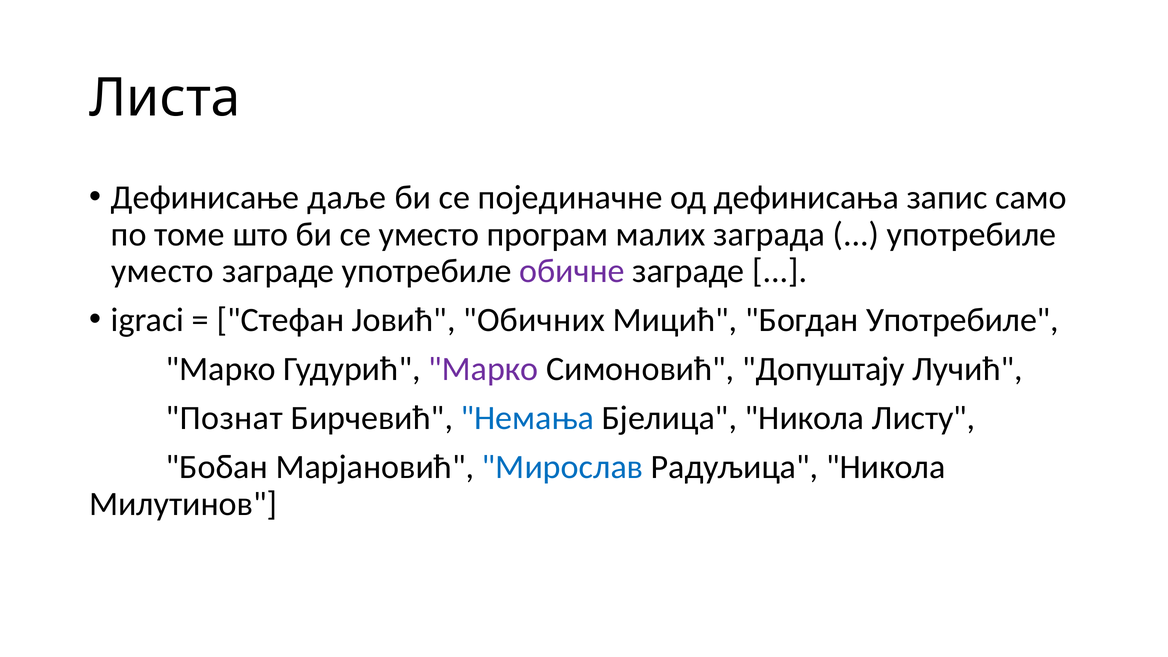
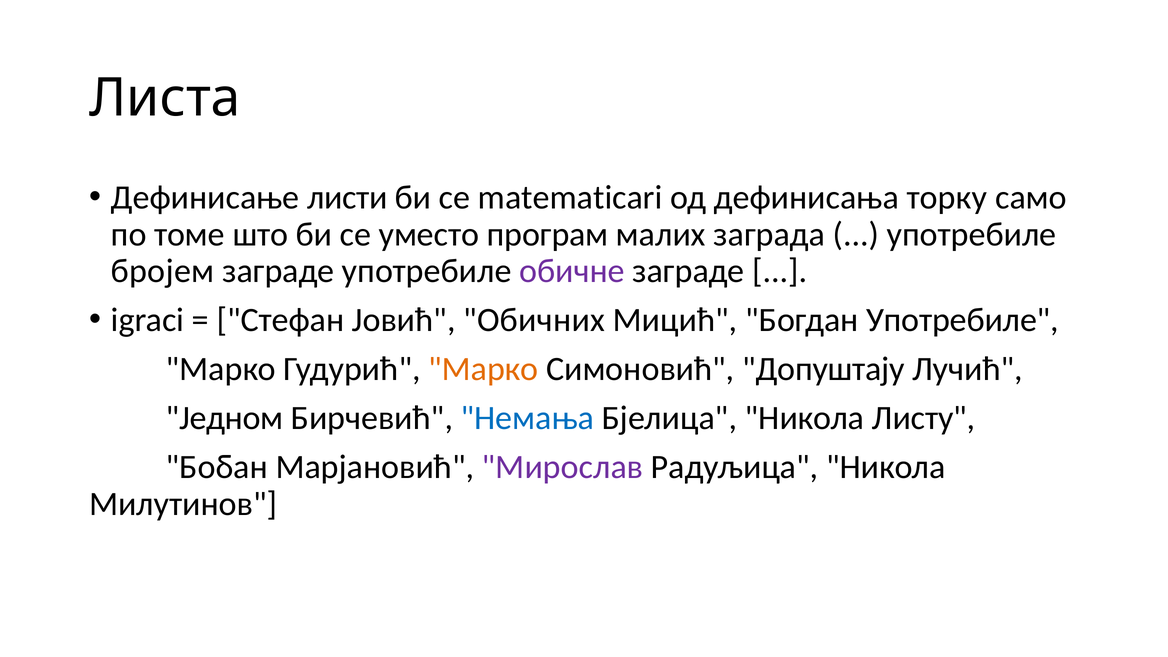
даље: даље -> листи
појединачне: појединачне -> matematicari
запис: запис -> торку
уместо at (163, 271): уместо -> бројем
Марко at (483, 369) colour: purple -> orange
Познат: Познат -> Једном
Мирослав colour: blue -> purple
